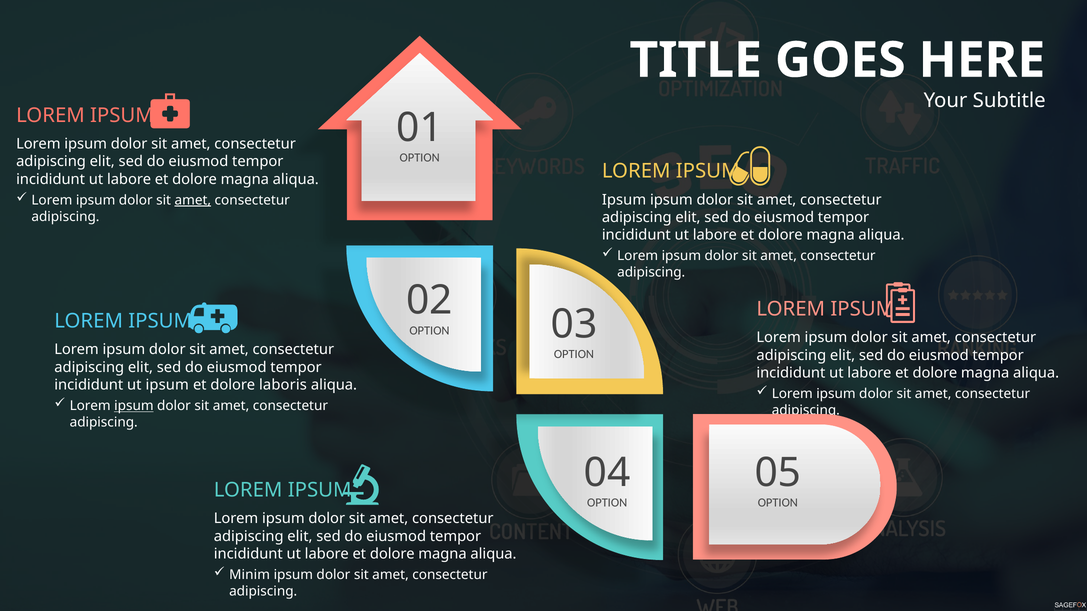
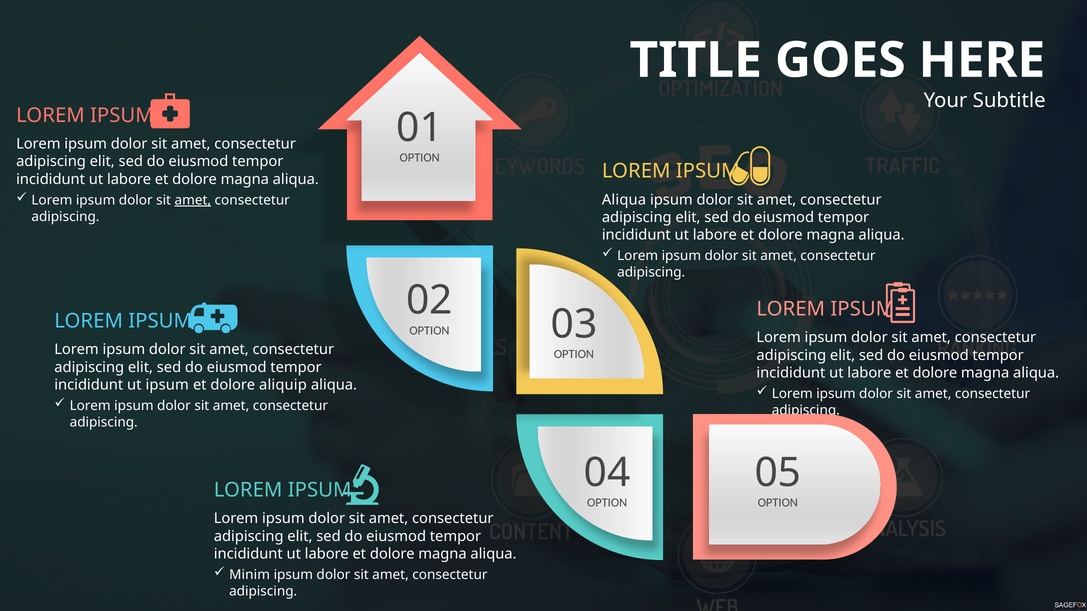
Ipsum at (624, 200): Ipsum -> Aliqua
laboris: laboris -> aliquip
ipsum at (134, 406) underline: present -> none
